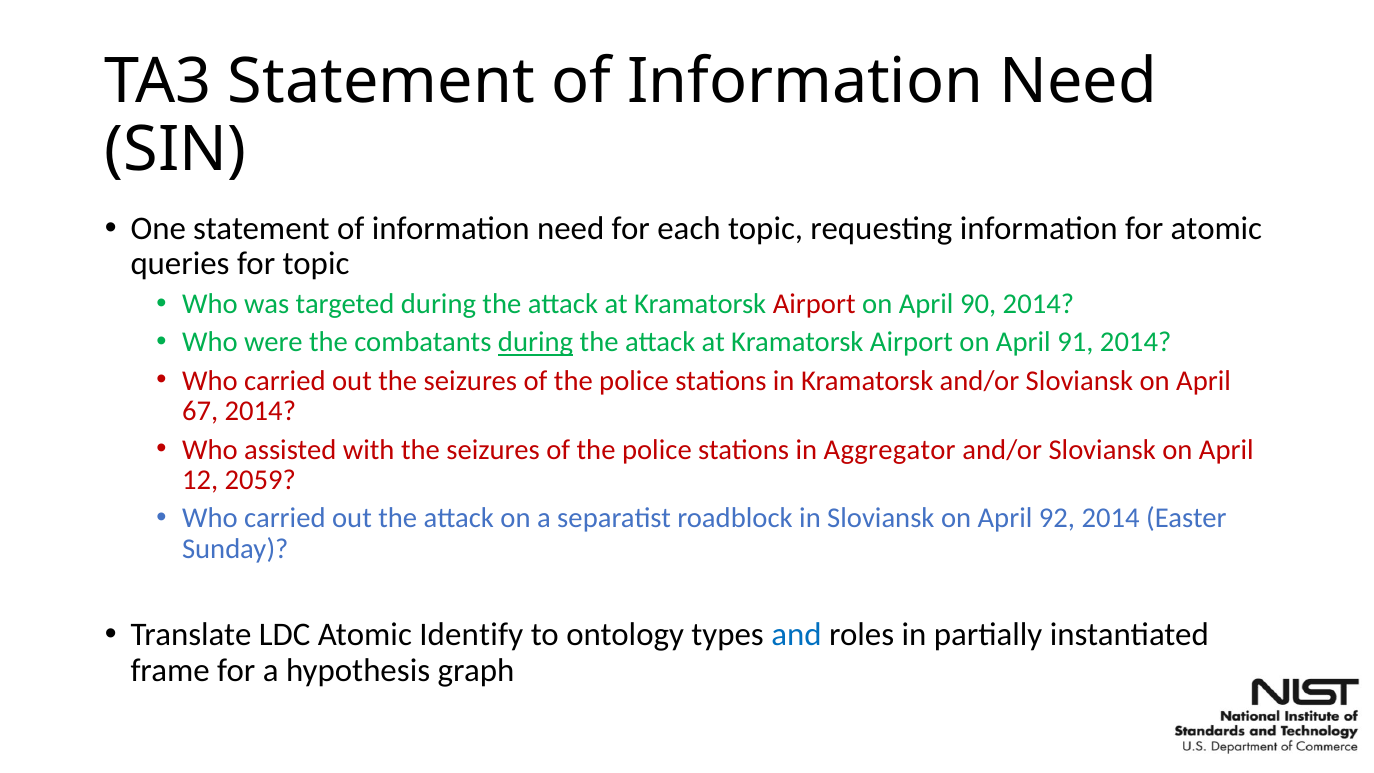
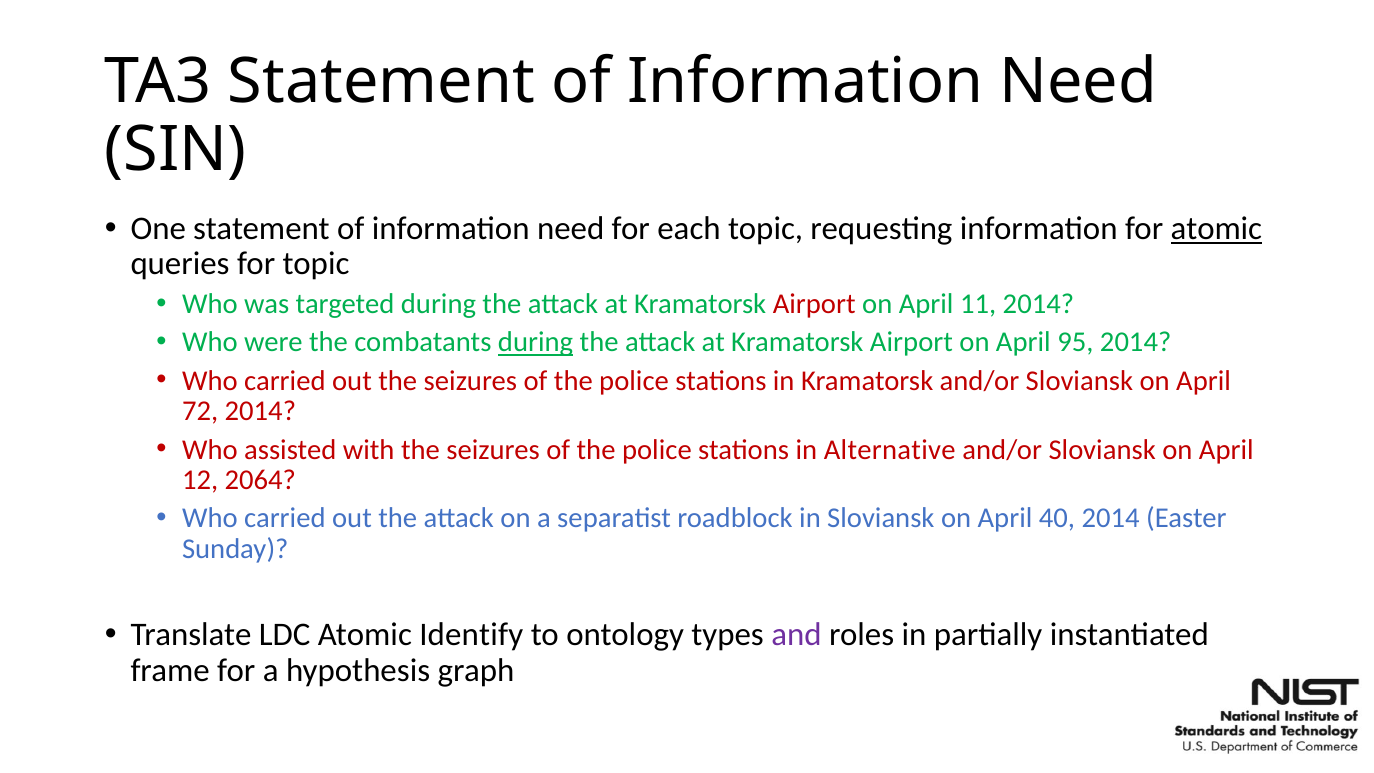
atomic at (1216, 228) underline: none -> present
90: 90 -> 11
91: 91 -> 95
67: 67 -> 72
Aggregator: Aggregator -> Alternative
2059: 2059 -> 2064
92: 92 -> 40
and colour: blue -> purple
